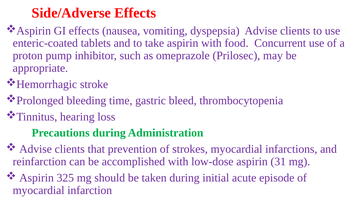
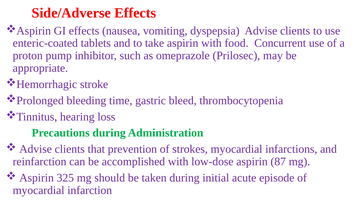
31: 31 -> 87
